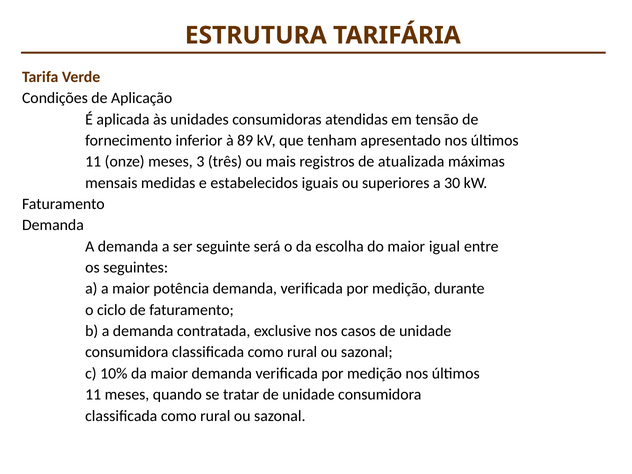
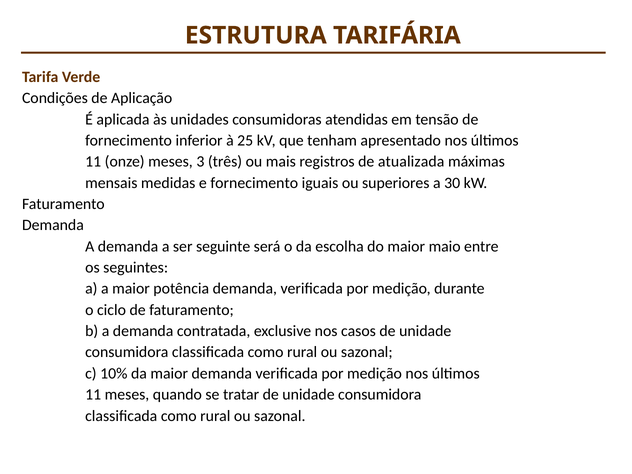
89: 89 -> 25
e estabelecidos: estabelecidos -> fornecimento
igual: igual -> maio
